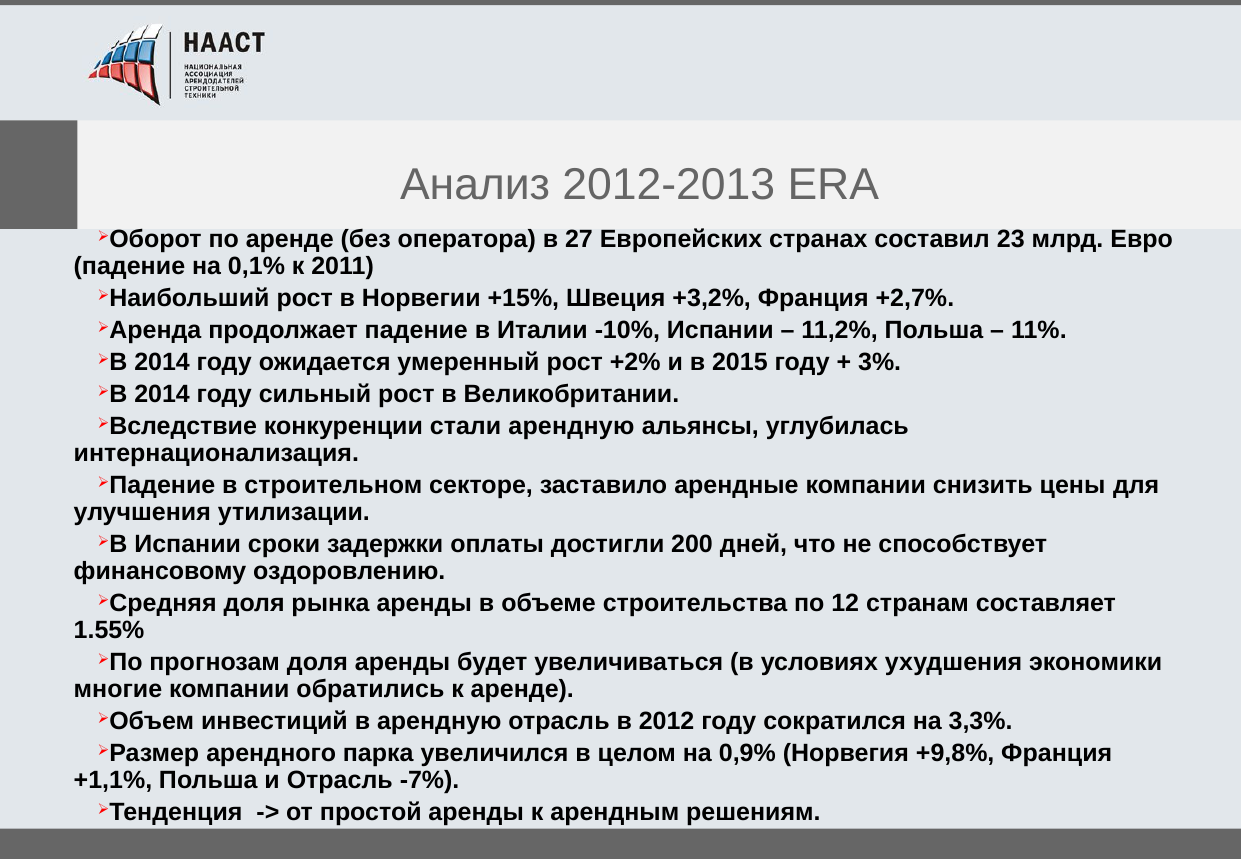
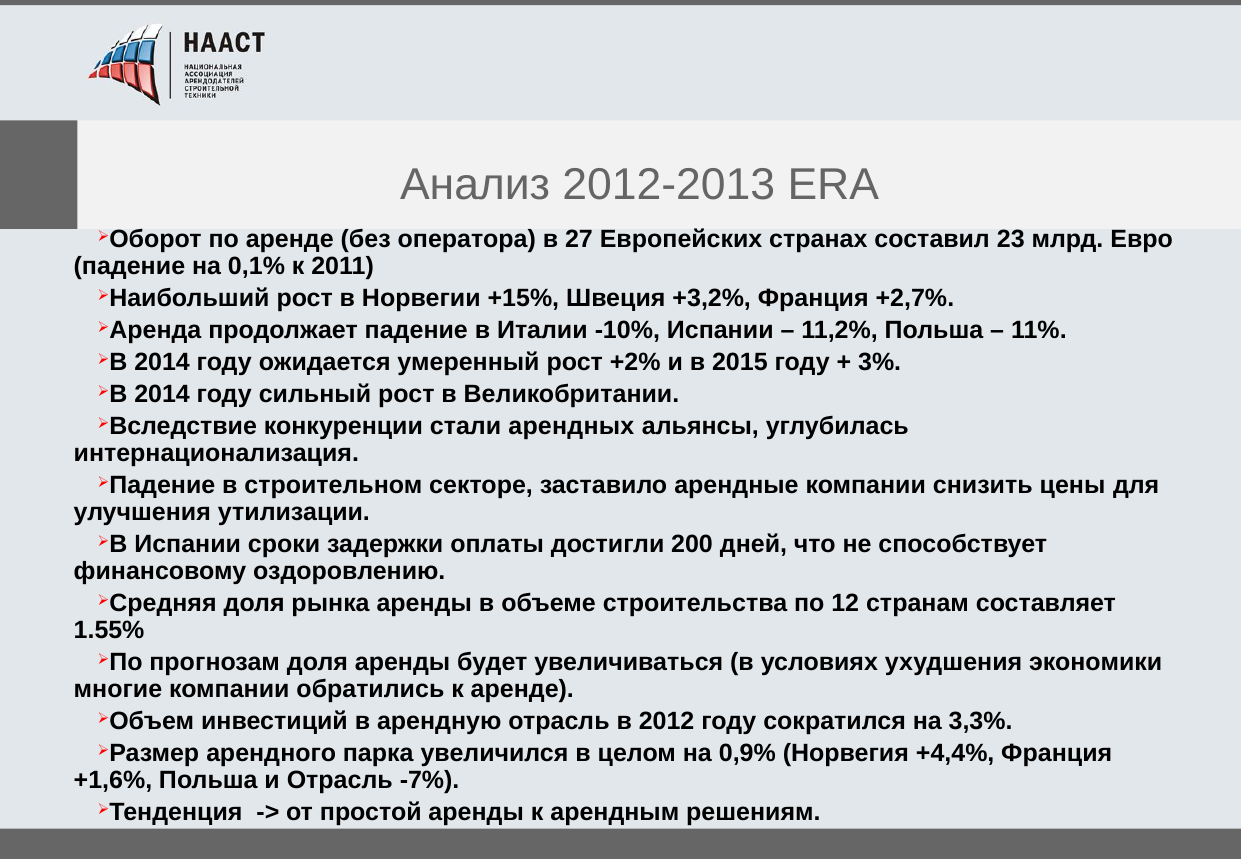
стали арендную: арендную -> арендных
+9,8%: +9,8% -> +4,4%
+1,1%: +1,1% -> +1,6%
